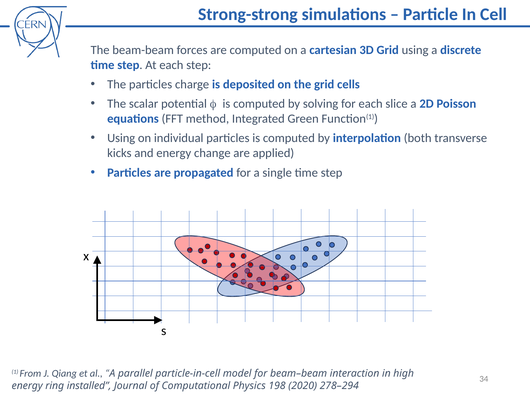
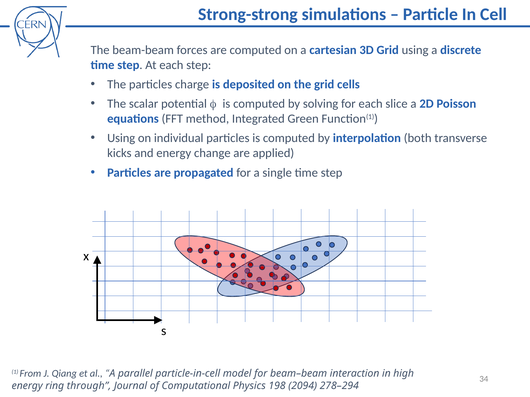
installed: installed -> through
2020: 2020 -> 2094
